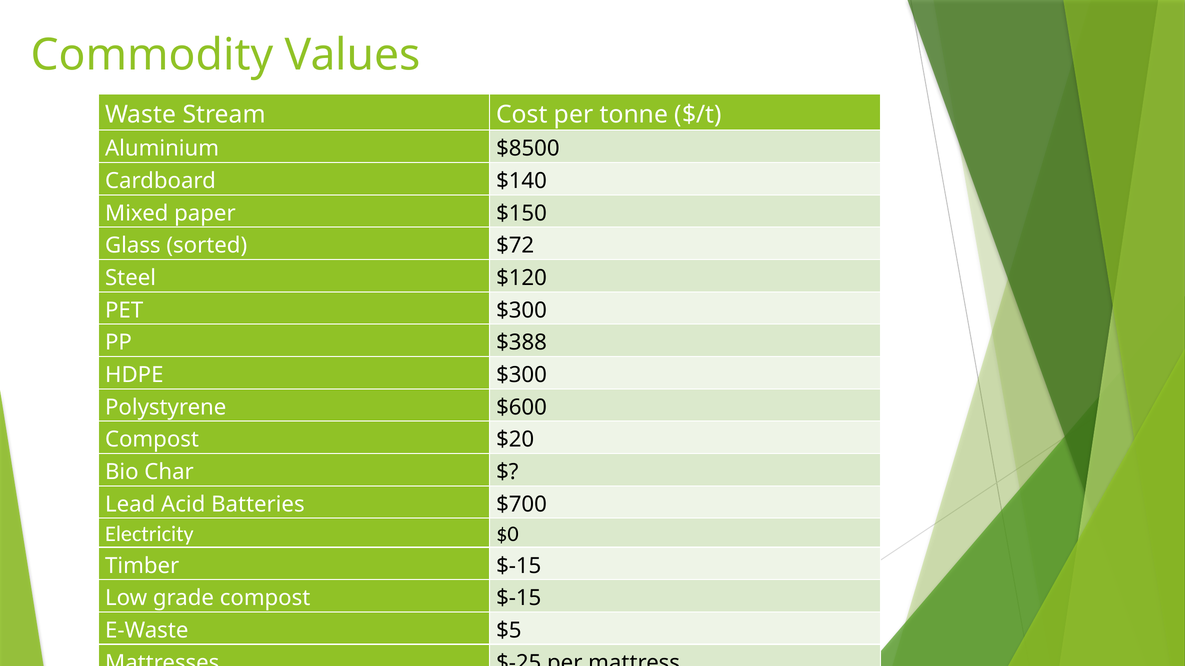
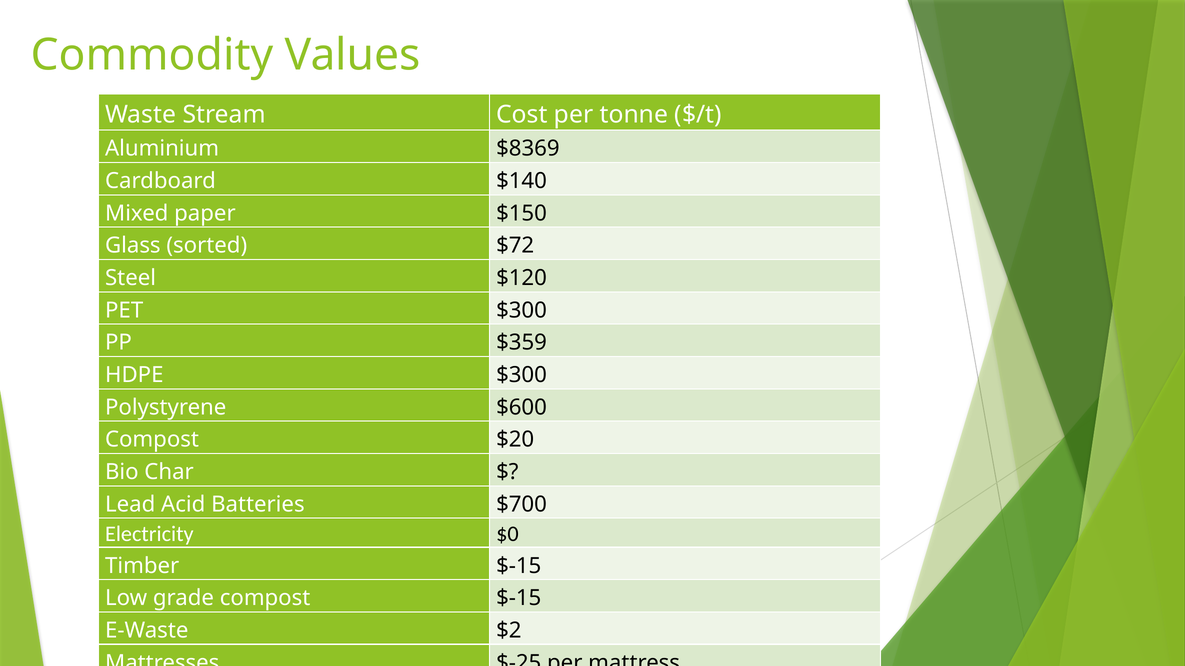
$8500: $8500 -> $8369
$388: $388 -> $359
$5: $5 -> $2
